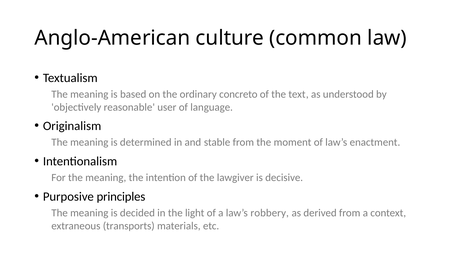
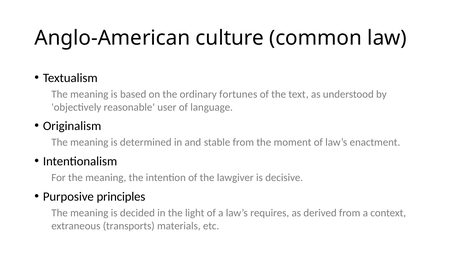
concreto: concreto -> fortunes
robbery: robbery -> requires
